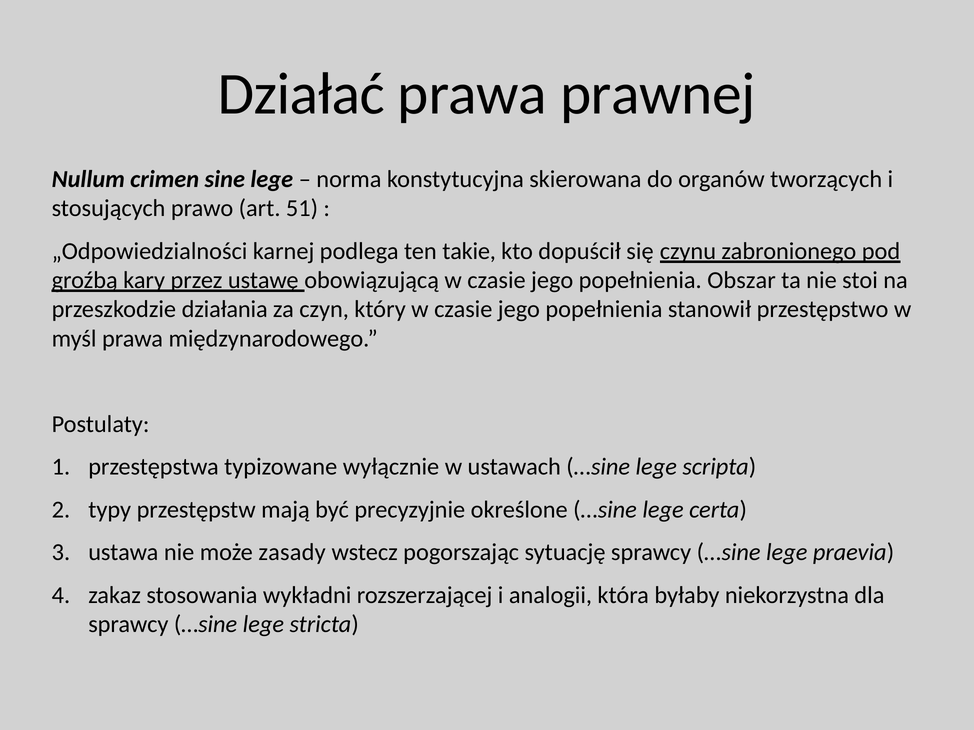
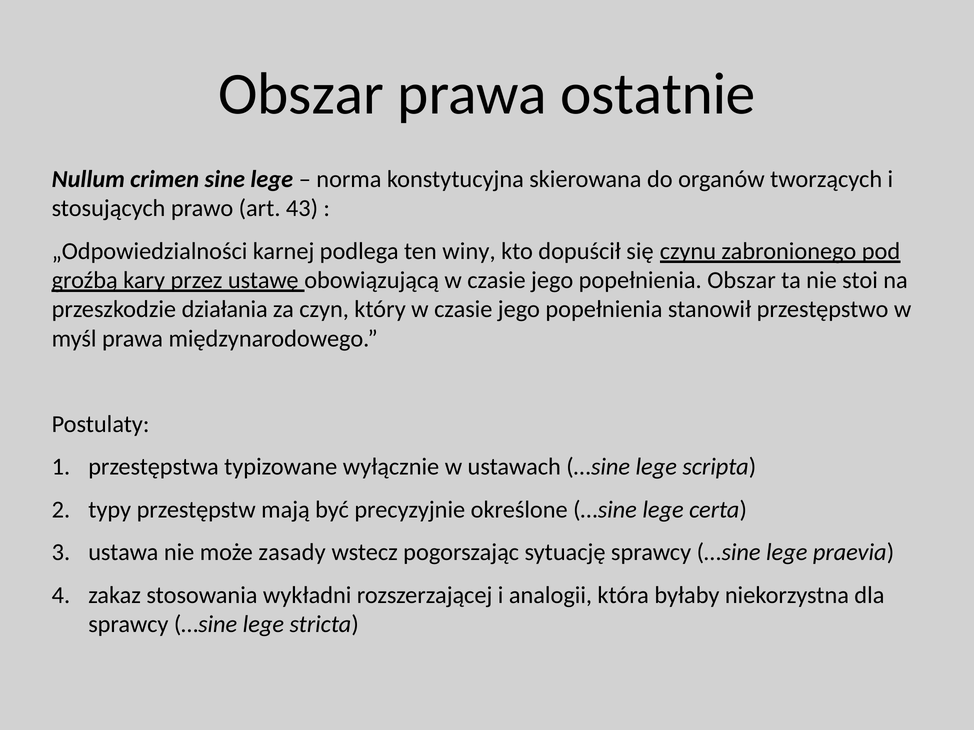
Działać at (301, 94): Działać -> Obszar
prawnej: prawnej -> ostatnie
51: 51 -> 43
takie: takie -> winy
